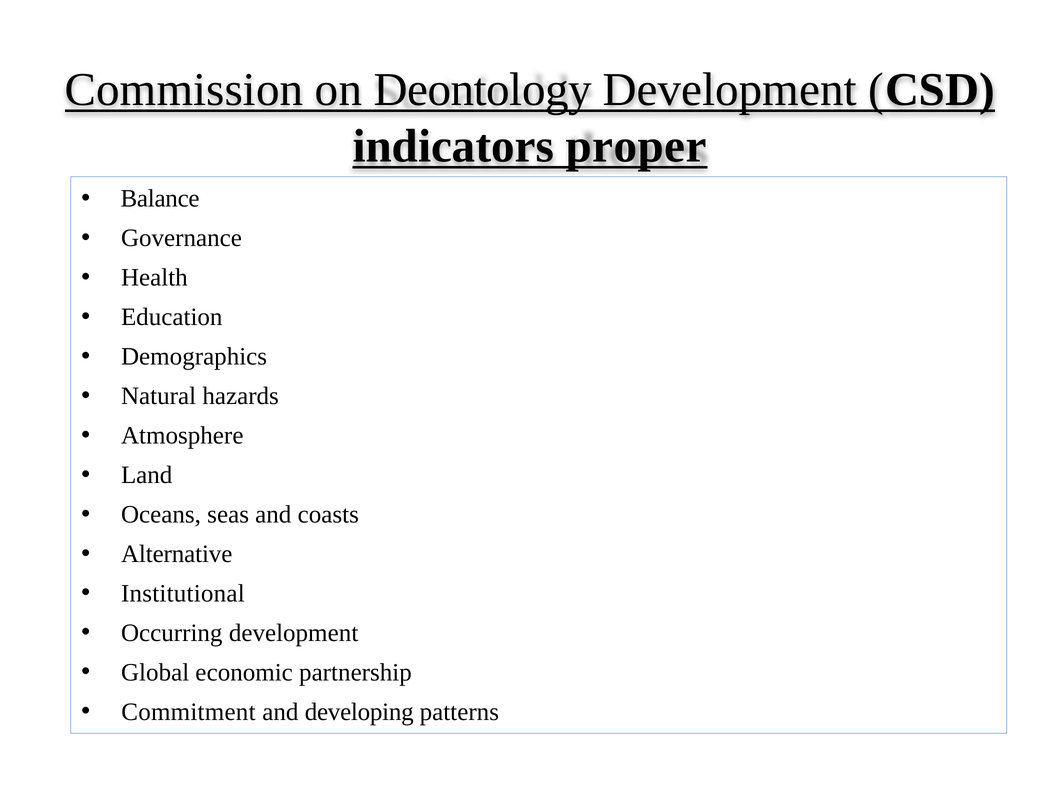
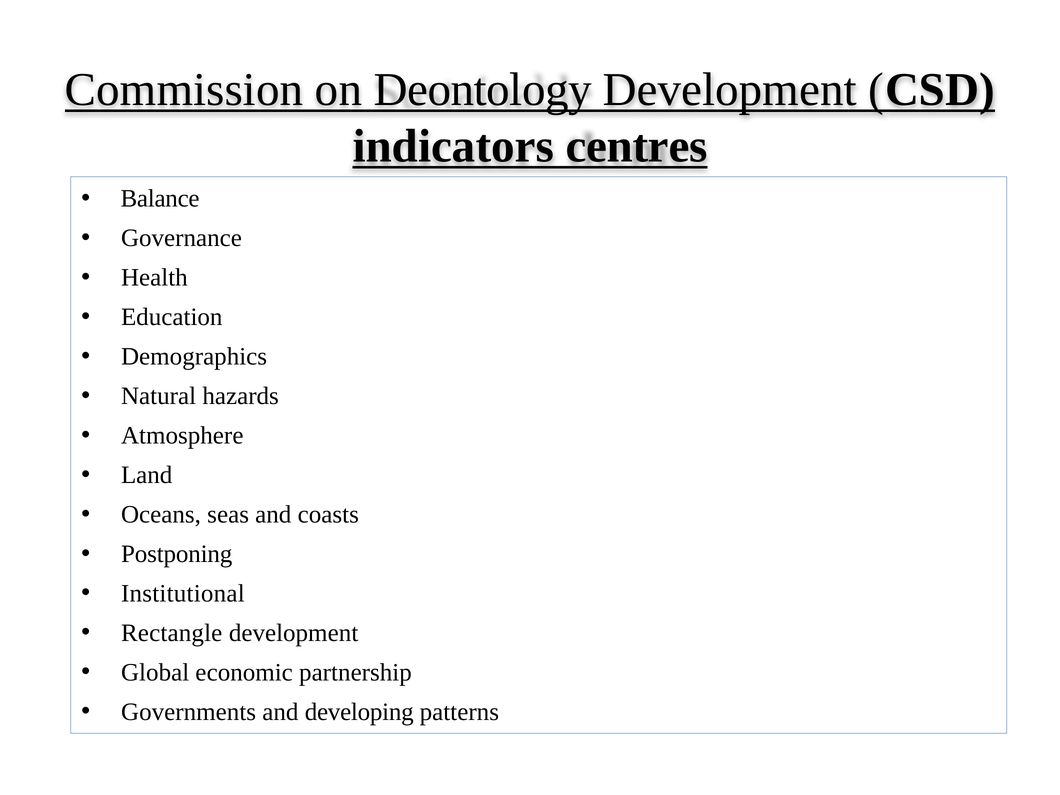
proper: proper -> centres
Alternative: Alternative -> Postponing
Occurring: Occurring -> Rectangle
Commitment: Commitment -> Governments
